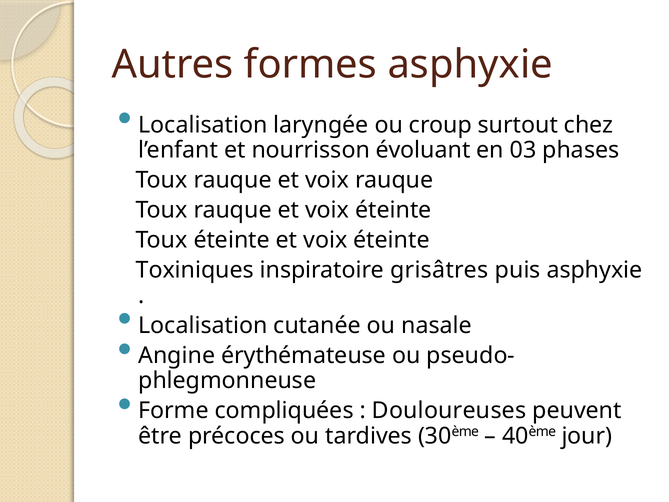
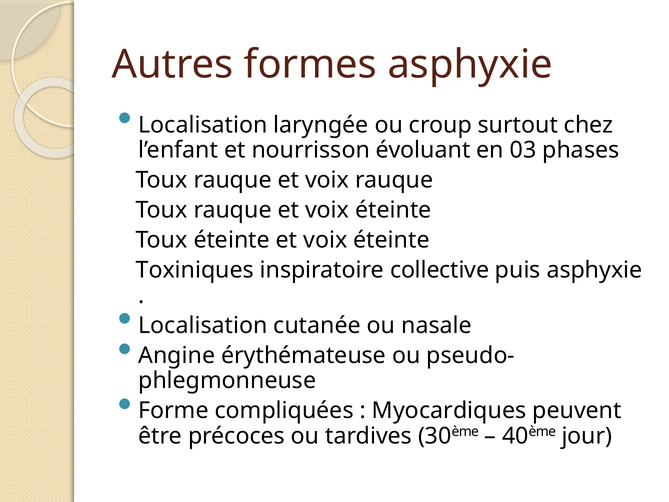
grisâtres: grisâtres -> collective
Douloureuses: Douloureuses -> Myocardiques
